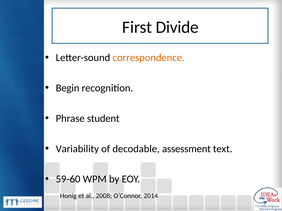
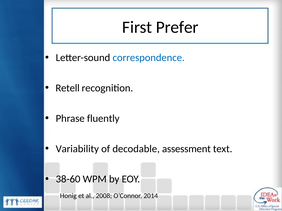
Divide: Divide -> Prefer
correspondence colour: orange -> blue
Begin: Begin -> Retell
student: student -> fluently
59-60: 59-60 -> 38-60
